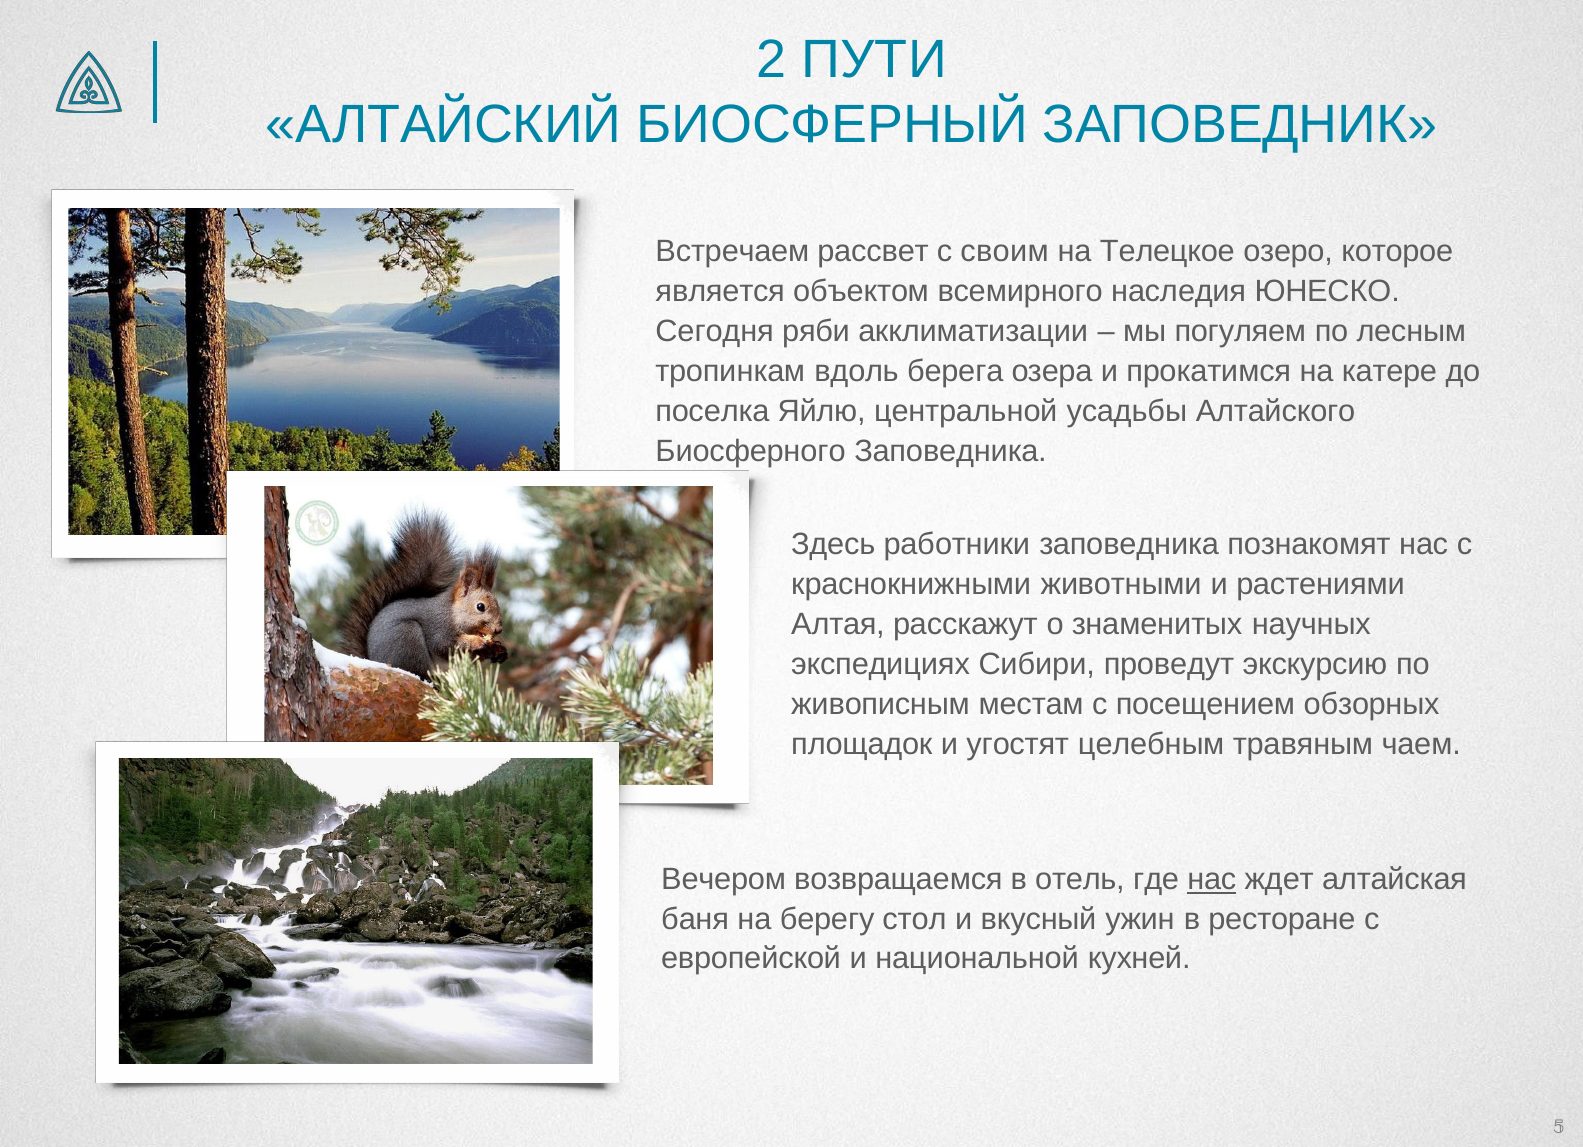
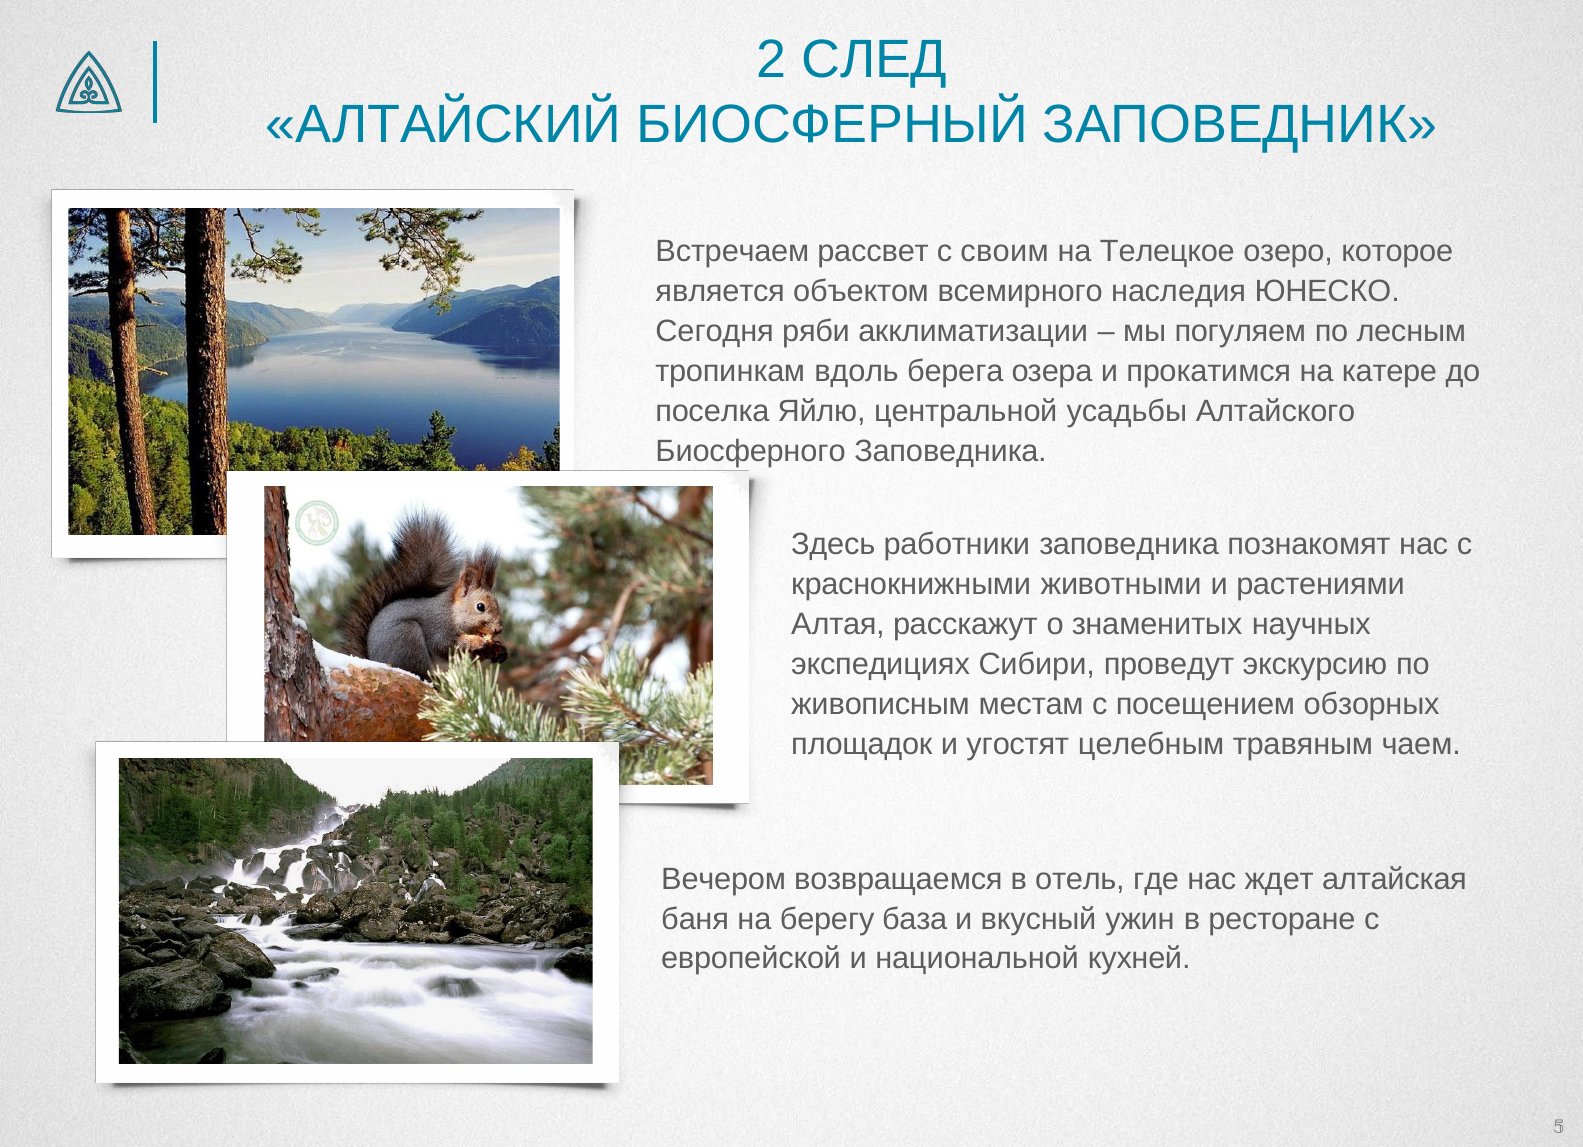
ПУТИ: ПУТИ -> СЛЕД
нас at (1212, 879) underline: present -> none
стол: стол -> база
